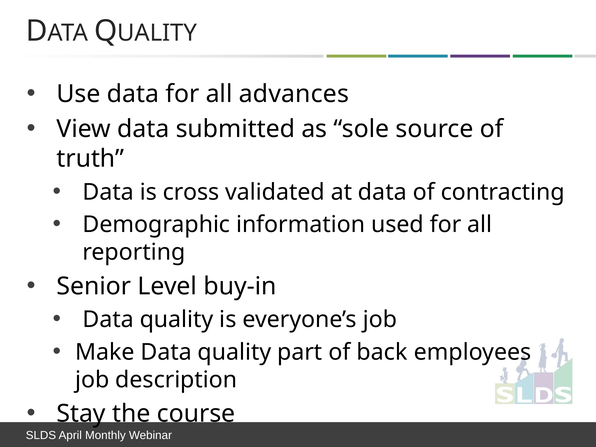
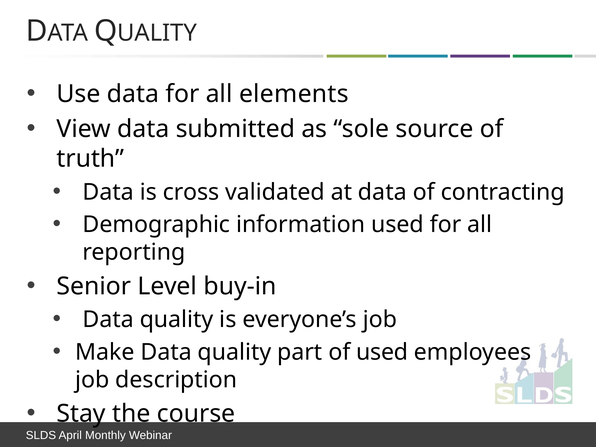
advances: advances -> elements
of back: back -> used
